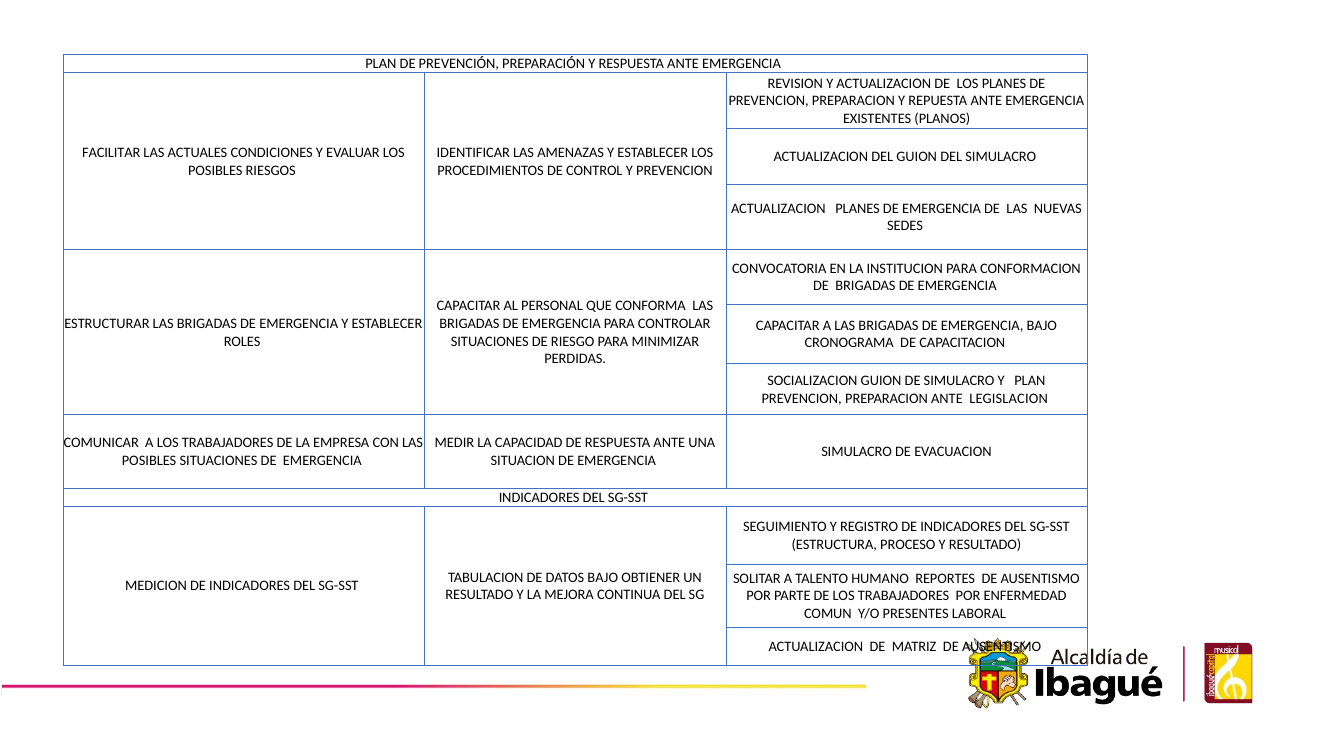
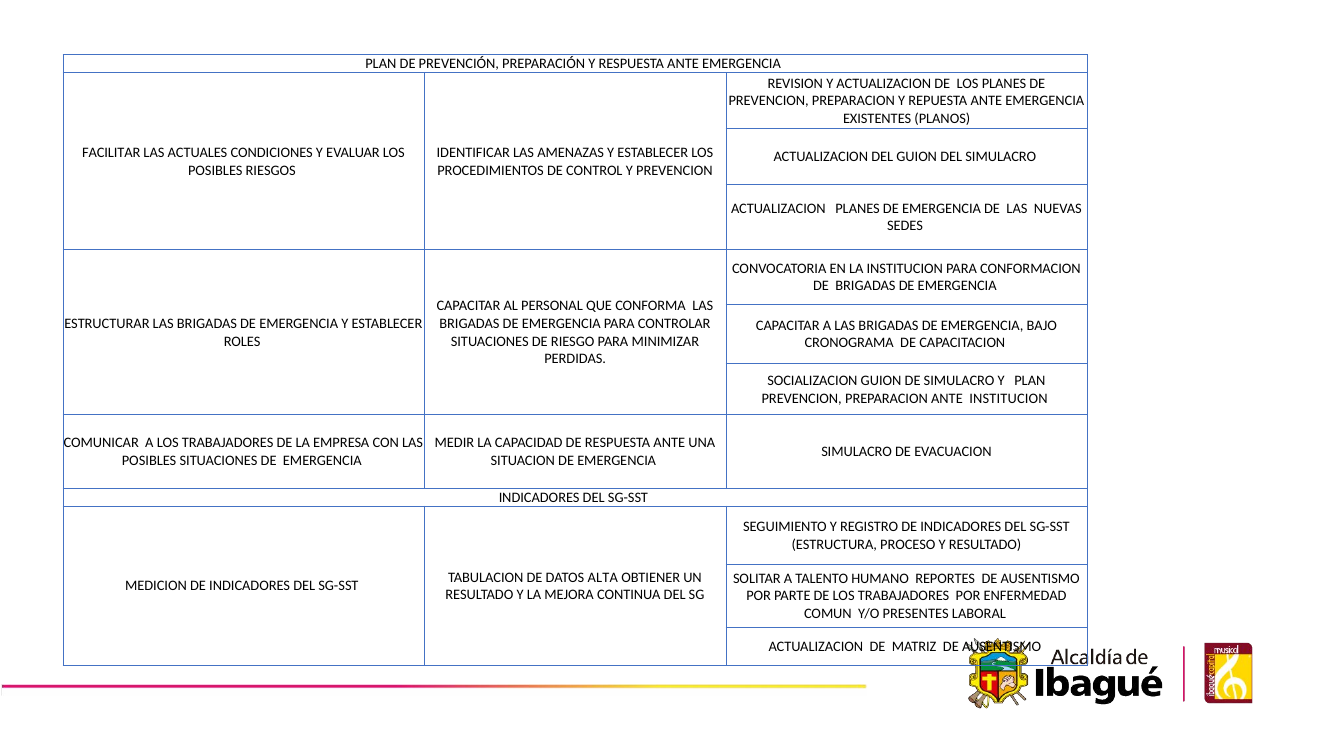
ANTE LEGISLACION: LEGISLACION -> INSTITUCION
DATOS BAJO: BAJO -> ALTA
